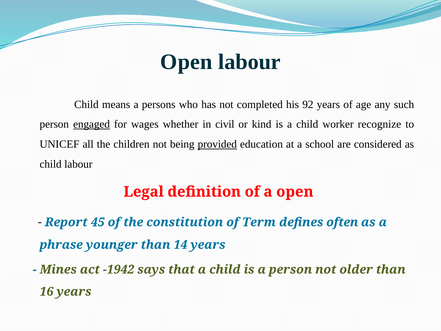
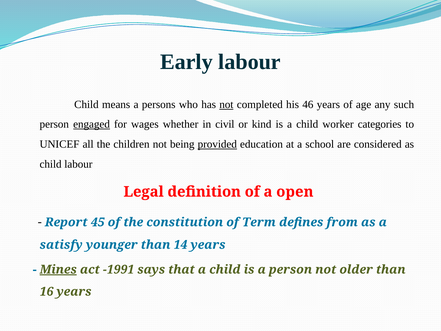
Open at (186, 62): Open -> Early
not at (226, 104) underline: none -> present
92: 92 -> 46
recognize: recognize -> categories
often: often -> from
phrase: phrase -> satisfy
Mines underline: none -> present
-1942: -1942 -> -1991
